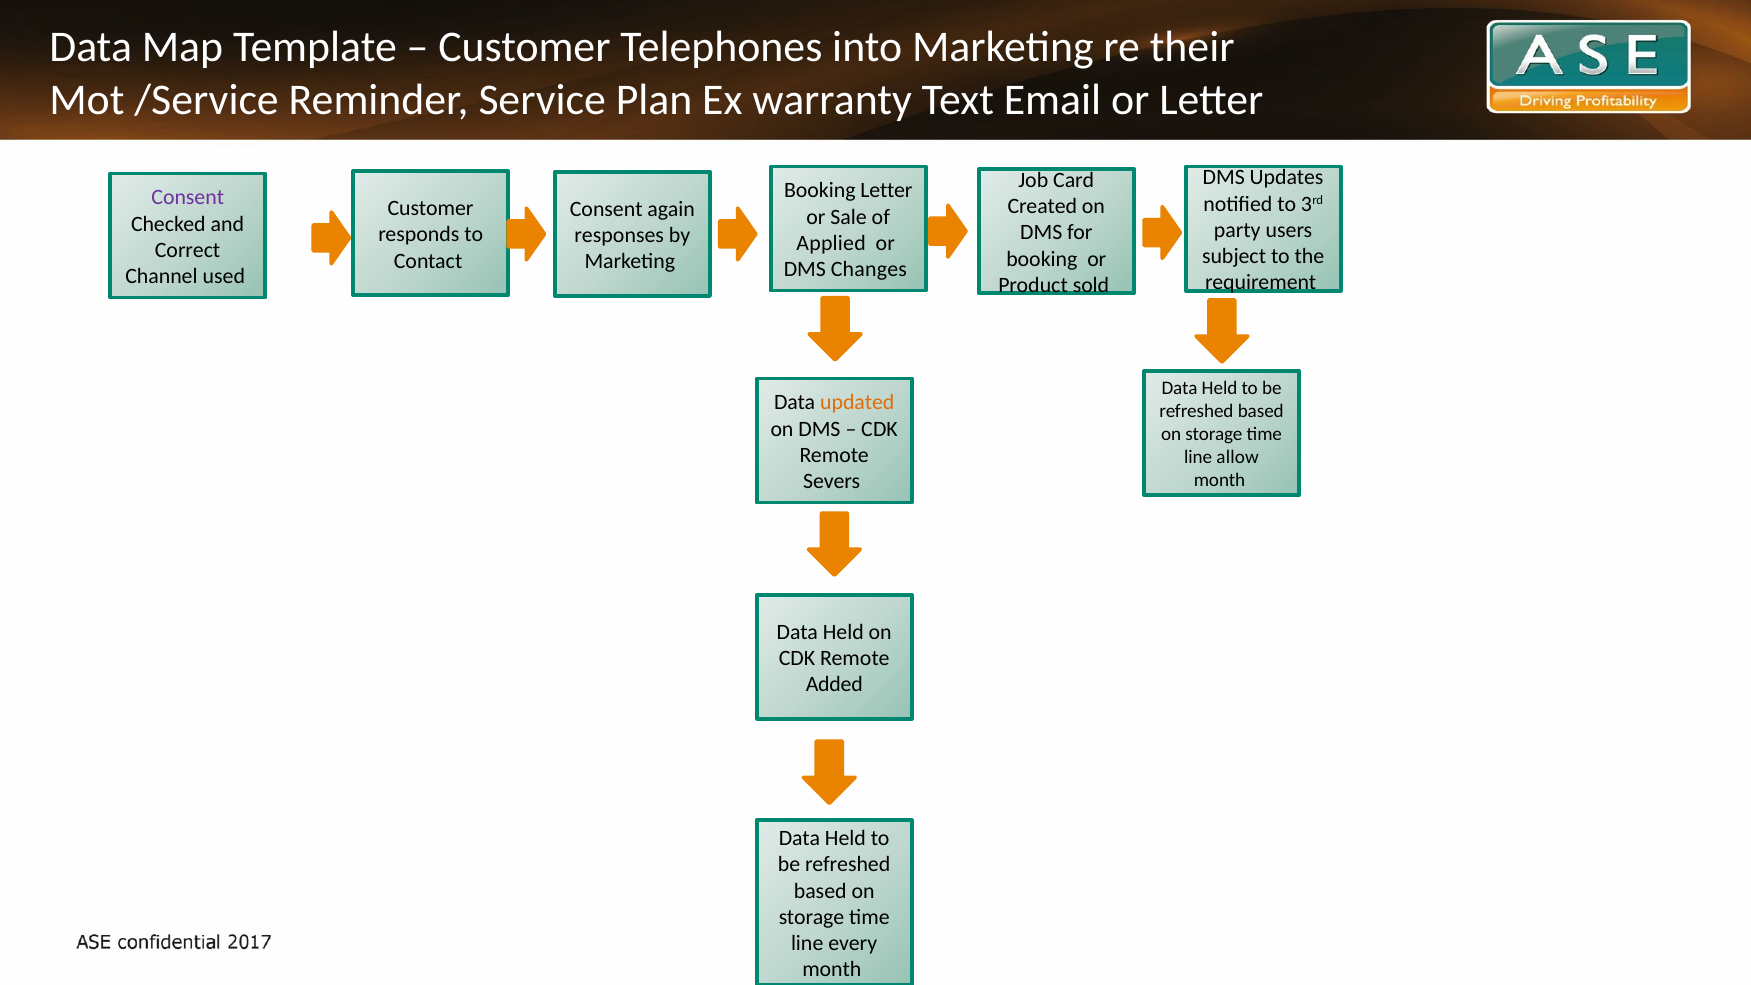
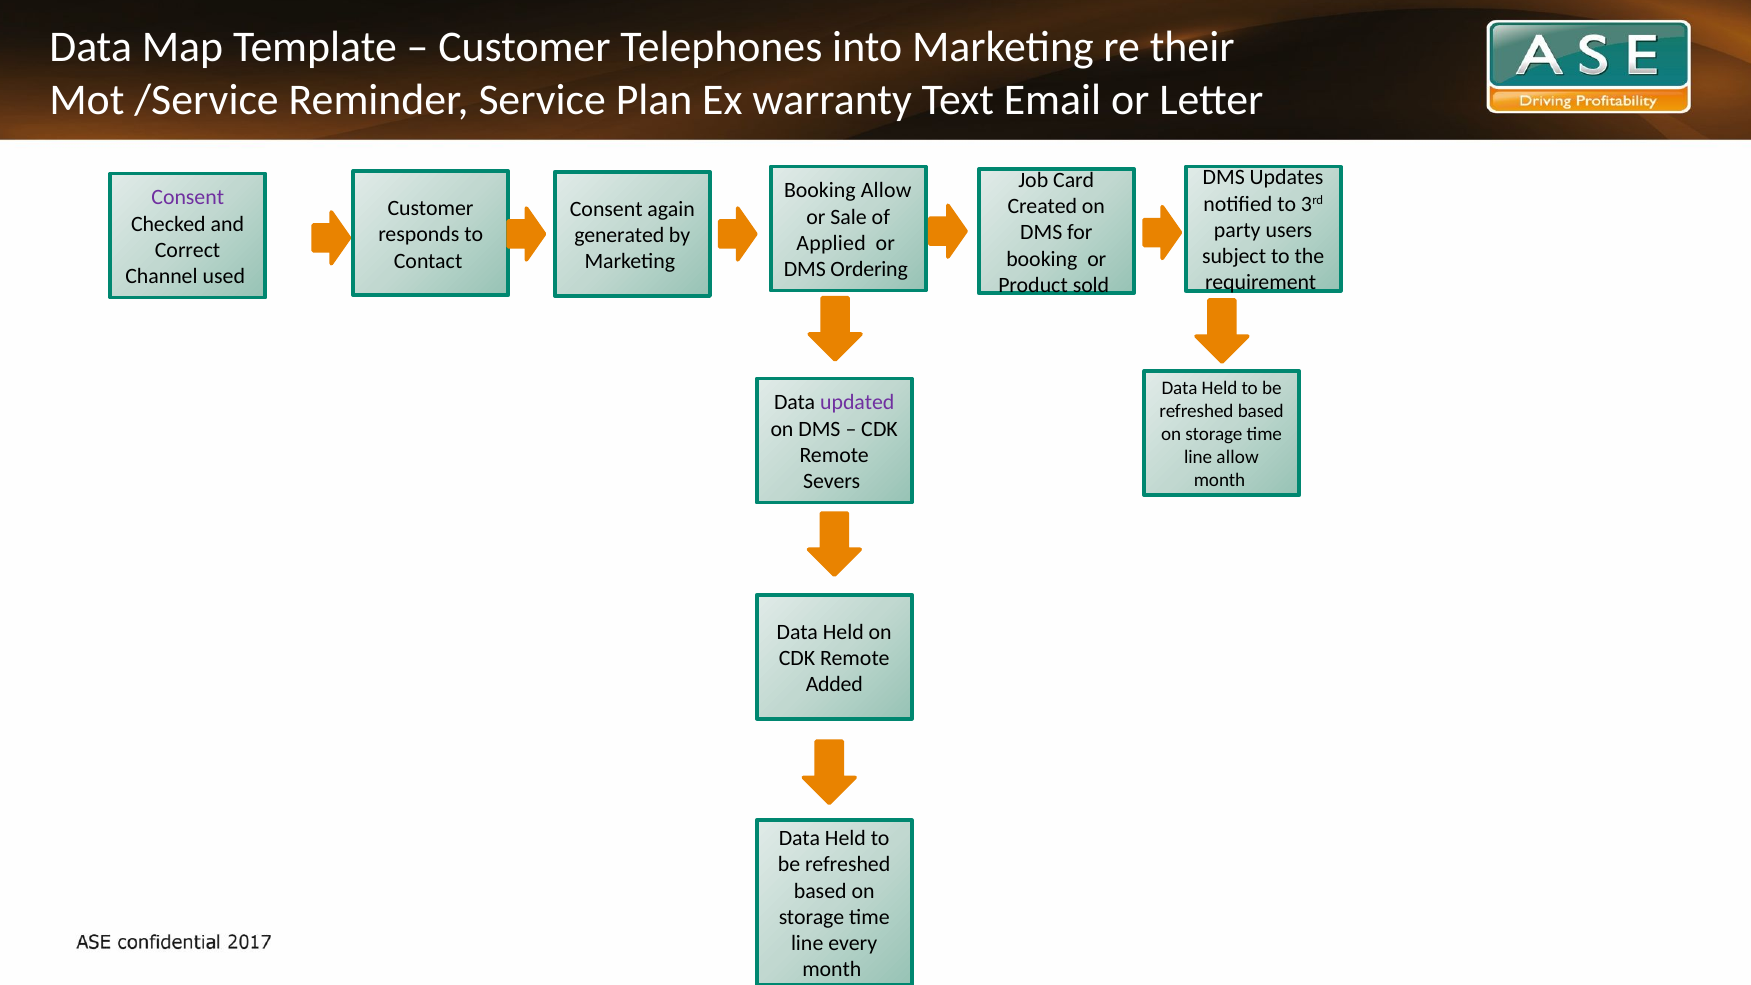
Booking Letter: Letter -> Allow
responses: responses -> generated
Changes: Changes -> Ordering
updated colour: orange -> purple
